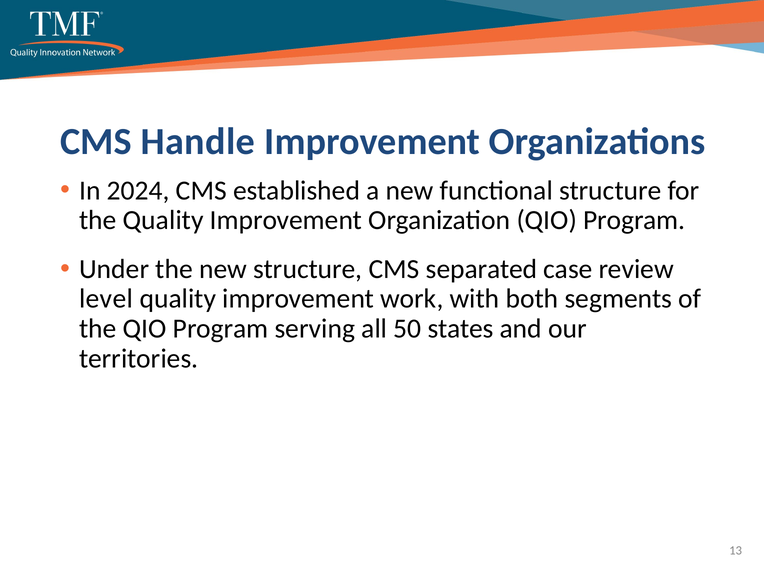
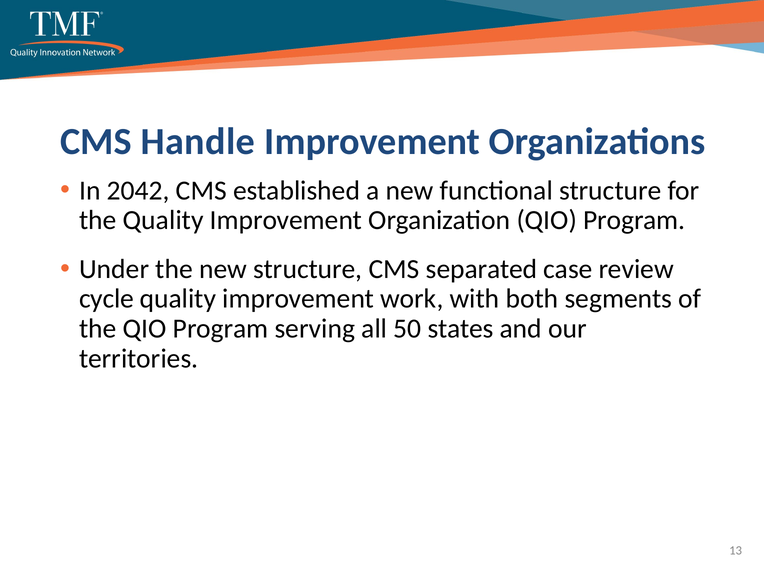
2024: 2024 -> 2042
level: level -> cycle
